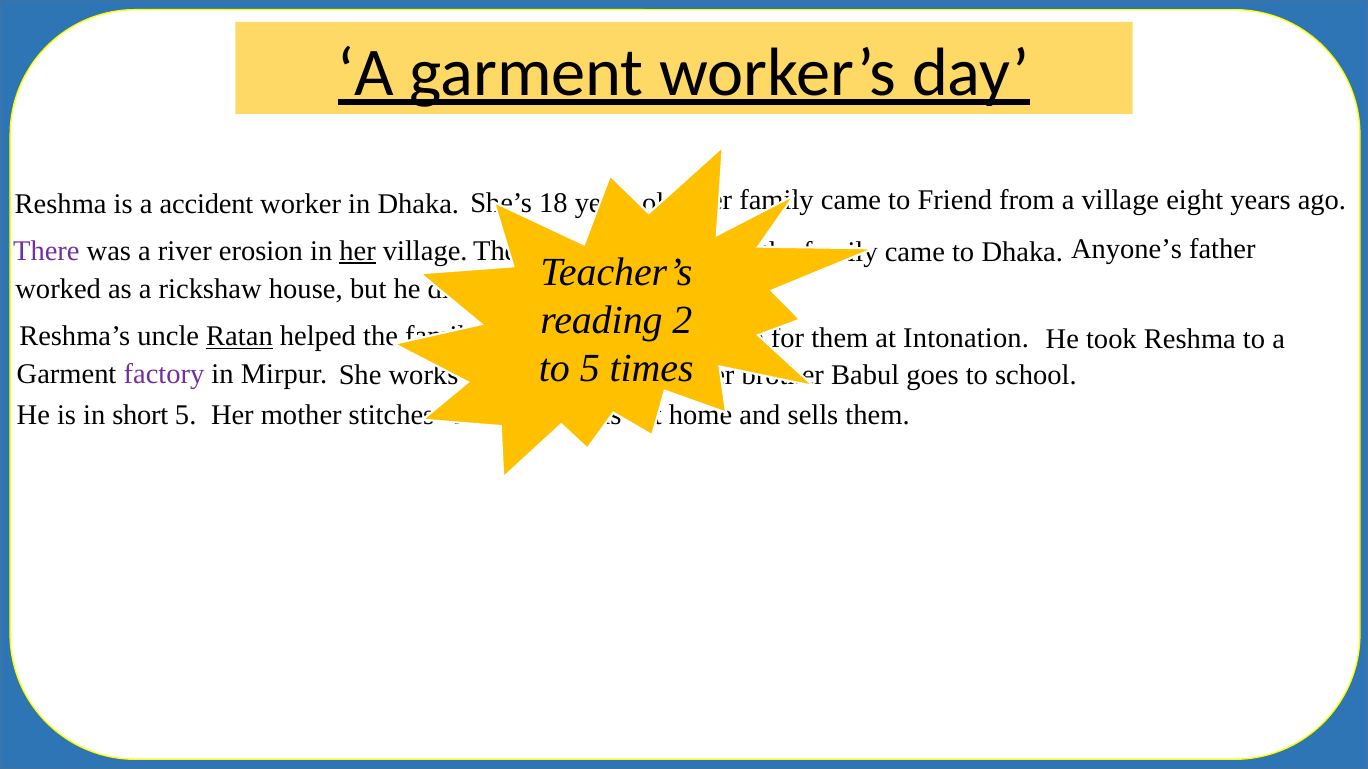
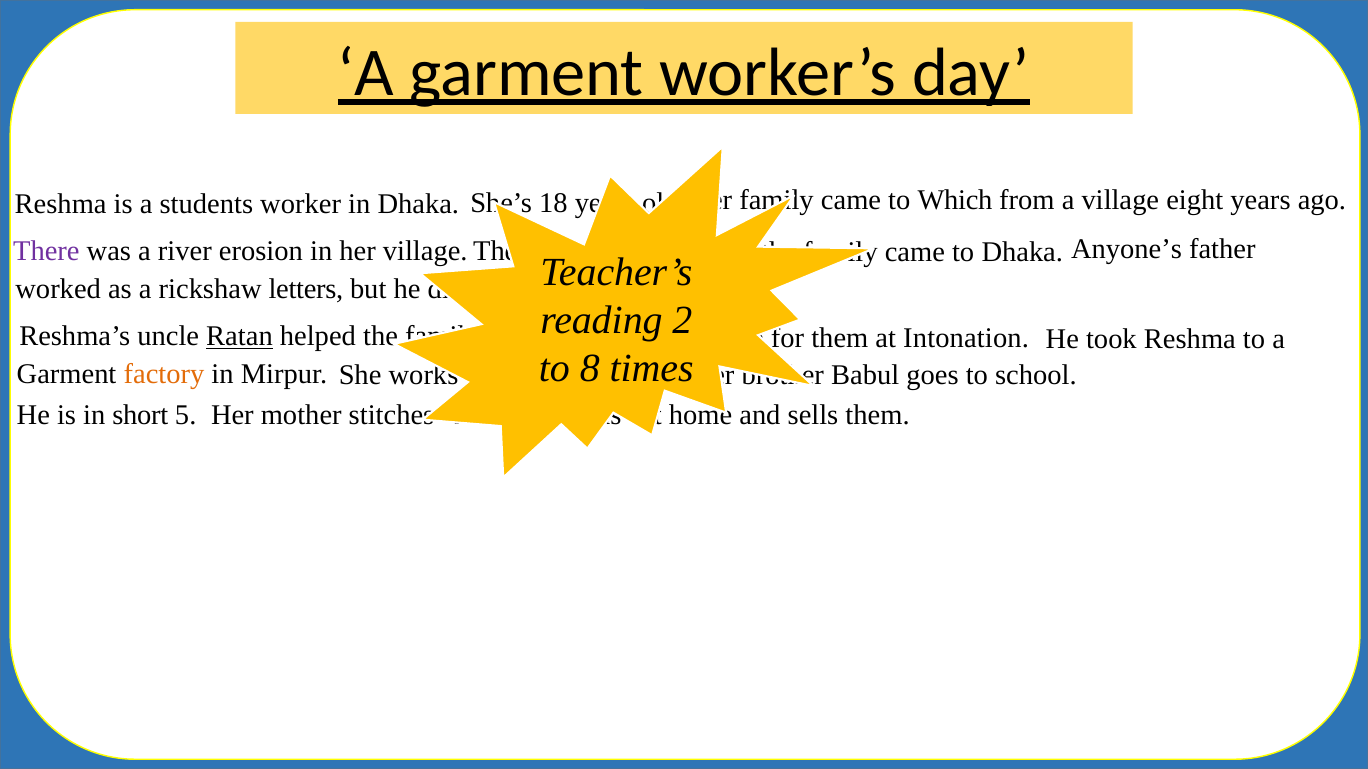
a accident: accident -> students
Friend: Friend -> Which
her at (358, 251) underline: present -> none
rickshaw house: house -> letters
5 at (590, 368): 5 -> 8
factory colour: purple -> orange
